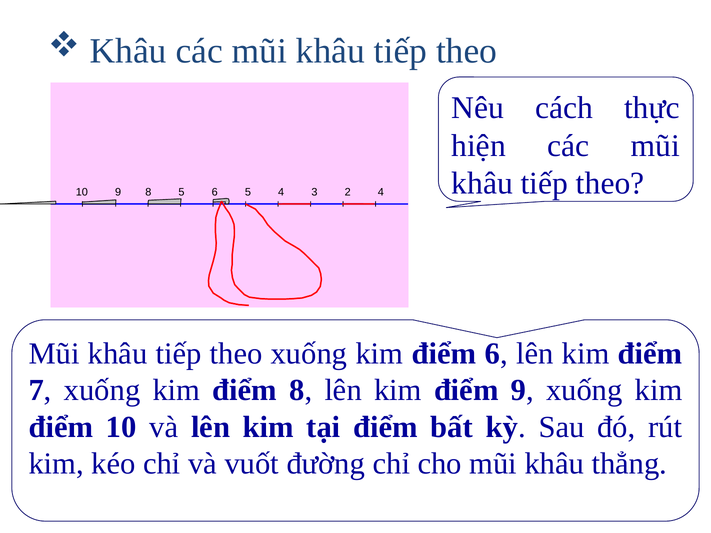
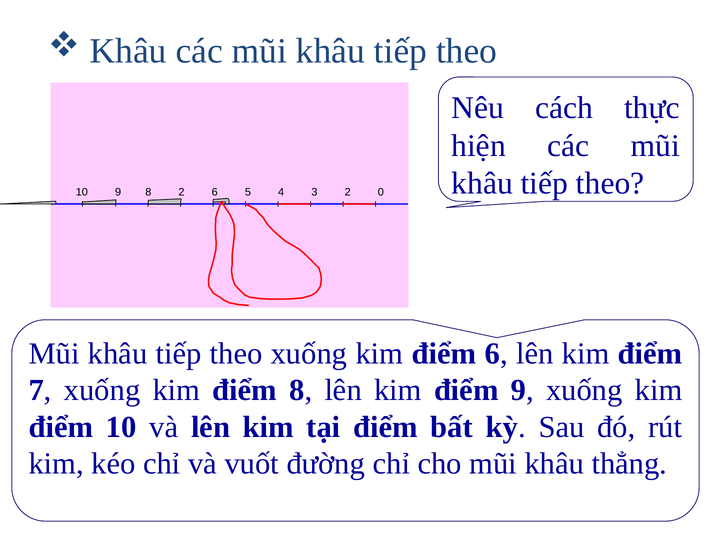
8 5: 5 -> 2
2 4: 4 -> 0
